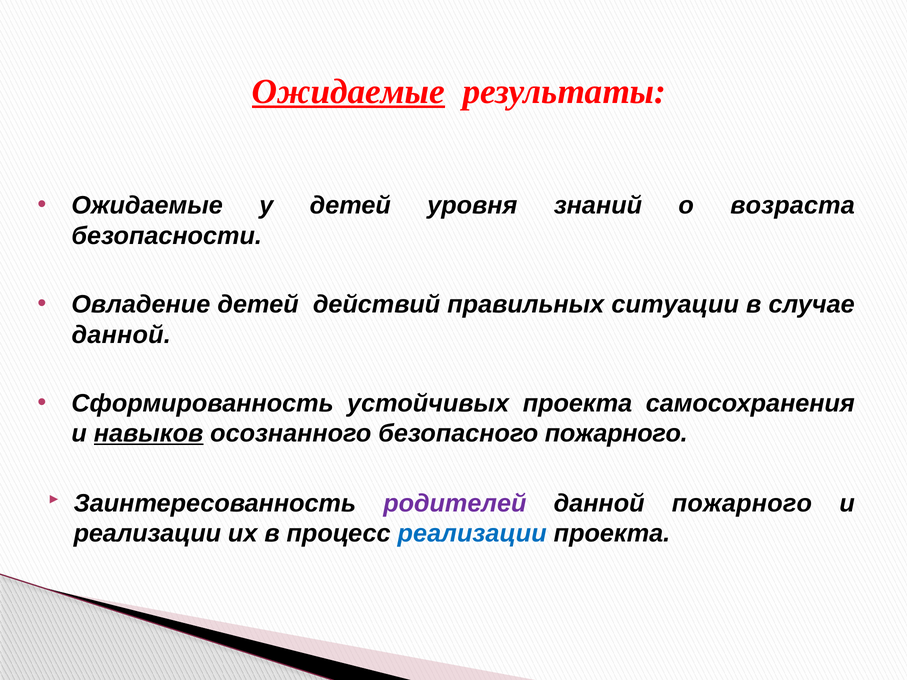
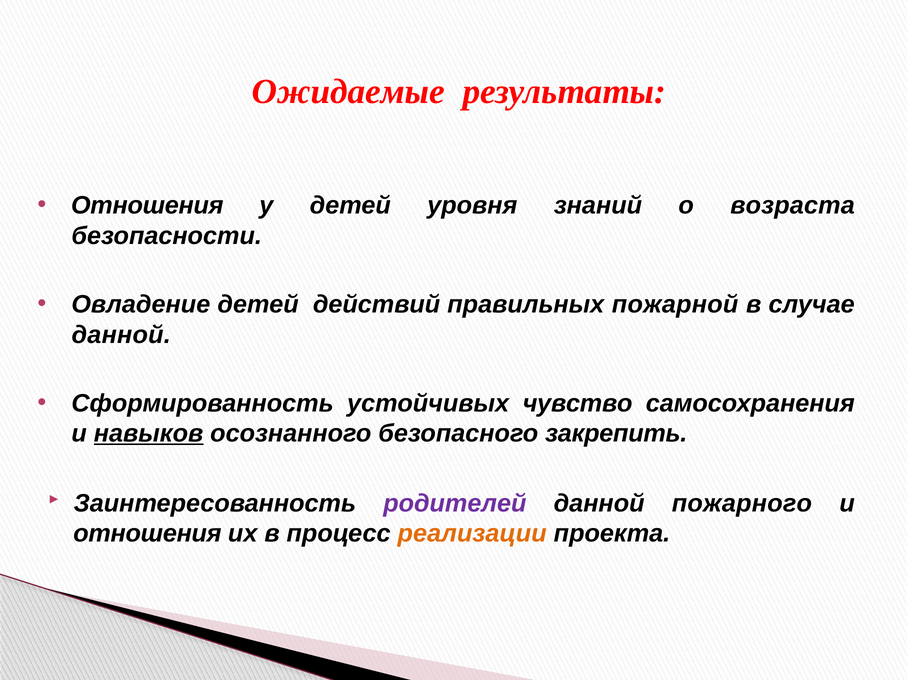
Ожидаемые at (348, 92) underline: present -> none
Ожидаемые at (147, 206): Ожидаемые -> Отношения
ситуации: ситуации -> пожарной
устойчивых проекта: проекта -> чувство
безопасного пожарного: пожарного -> закрепить
реализации at (147, 534): реализации -> отношения
реализации at (472, 534) colour: blue -> orange
